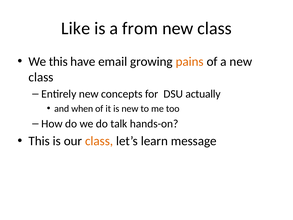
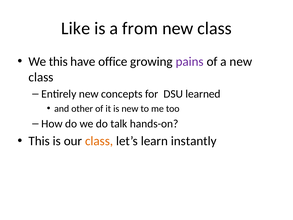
email: email -> office
pains colour: orange -> purple
actually: actually -> learned
when: when -> other
message: message -> instantly
